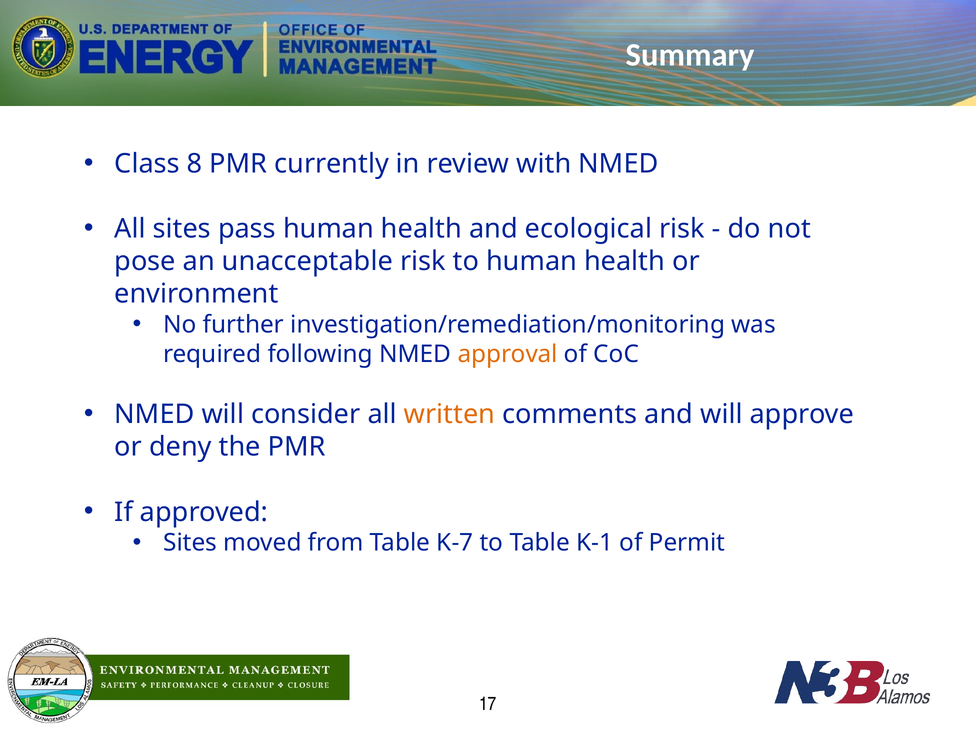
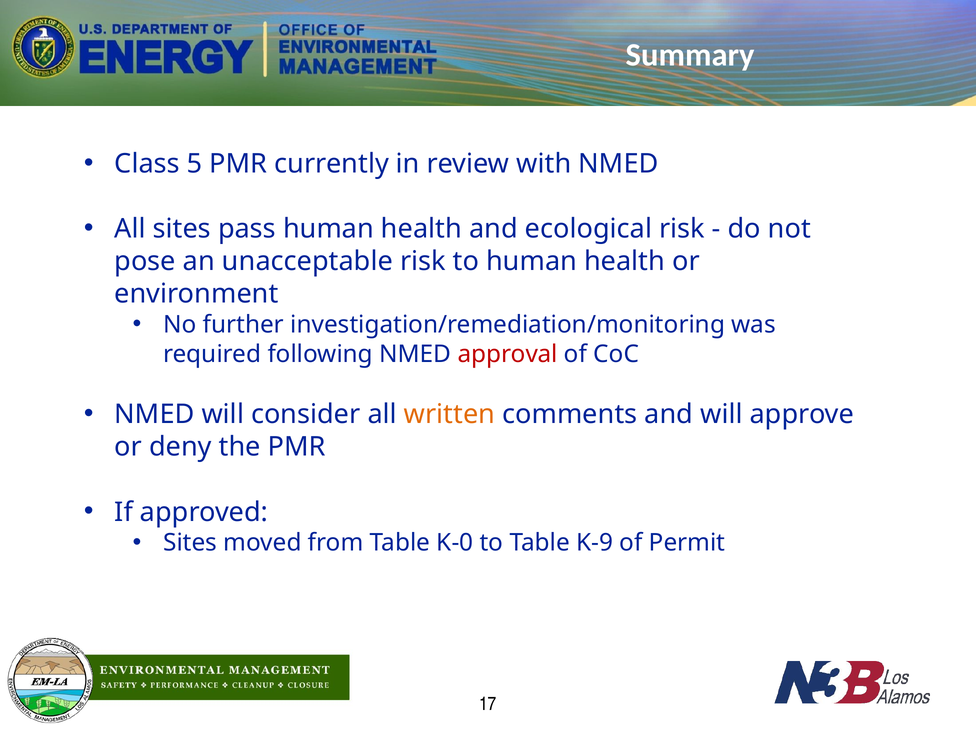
8: 8 -> 5
approval colour: orange -> red
K-7: K-7 -> K-0
K-1: K-1 -> K-9
